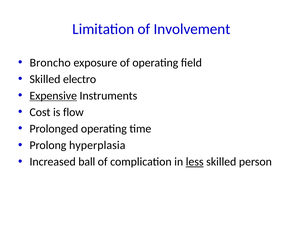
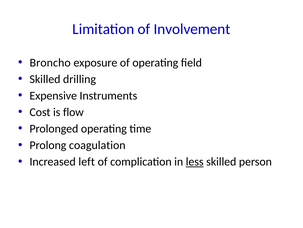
electro: electro -> drilling
Expensive underline: present -> none
hyperplasia: hyperplasia -> coagulation
ball: ball -> left
